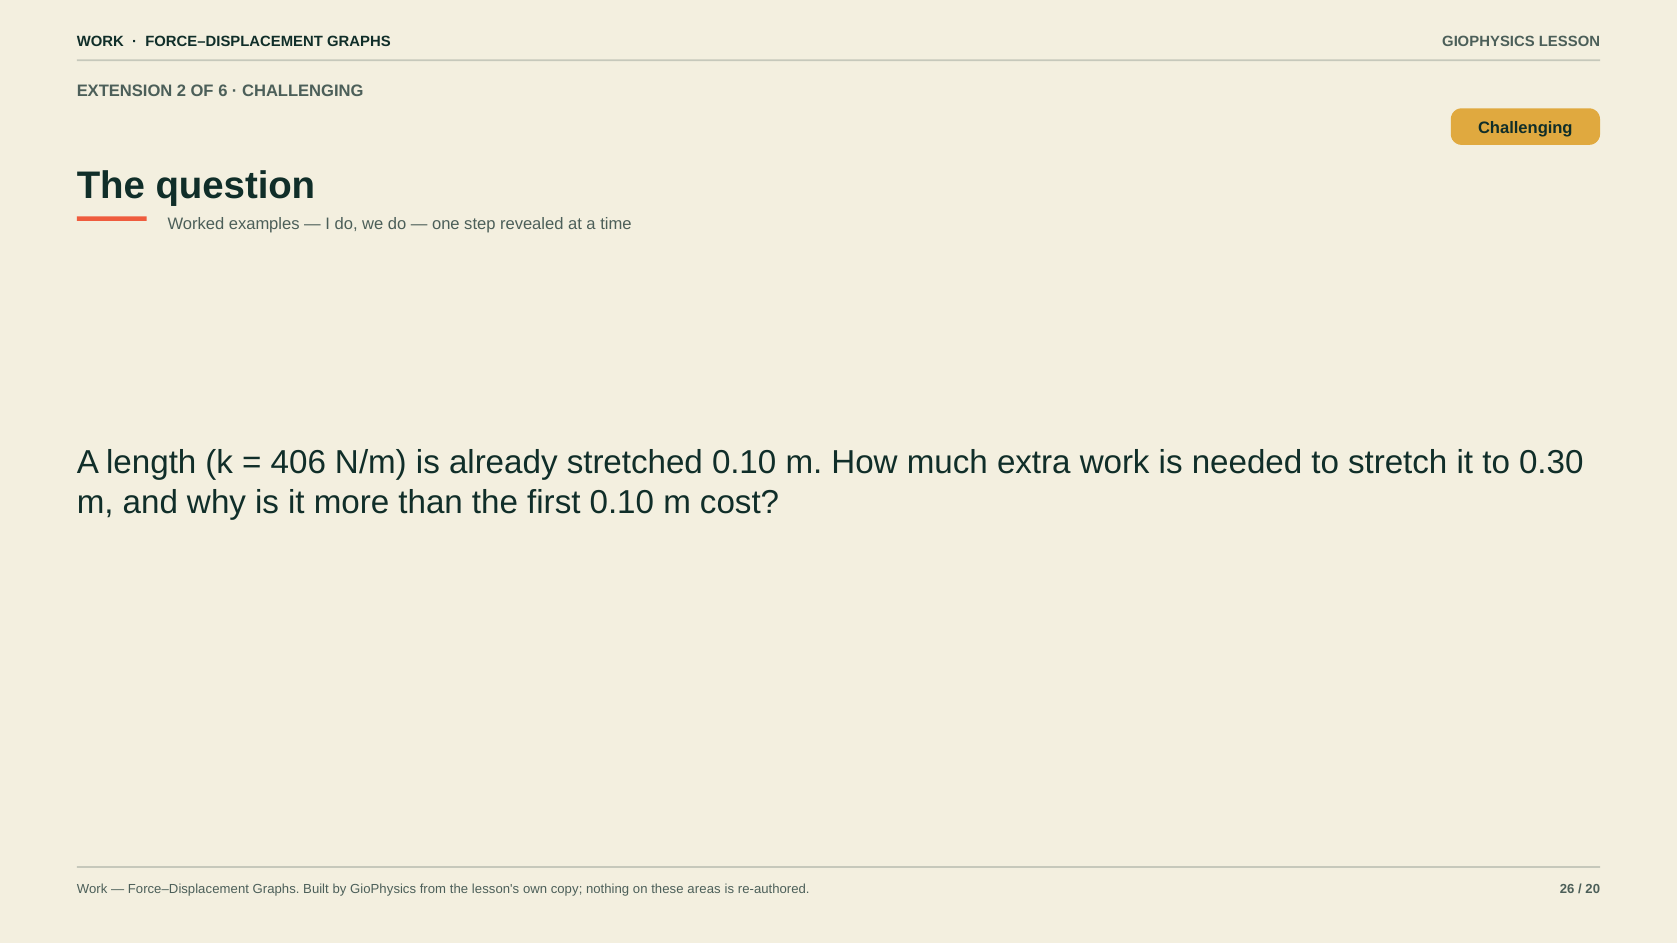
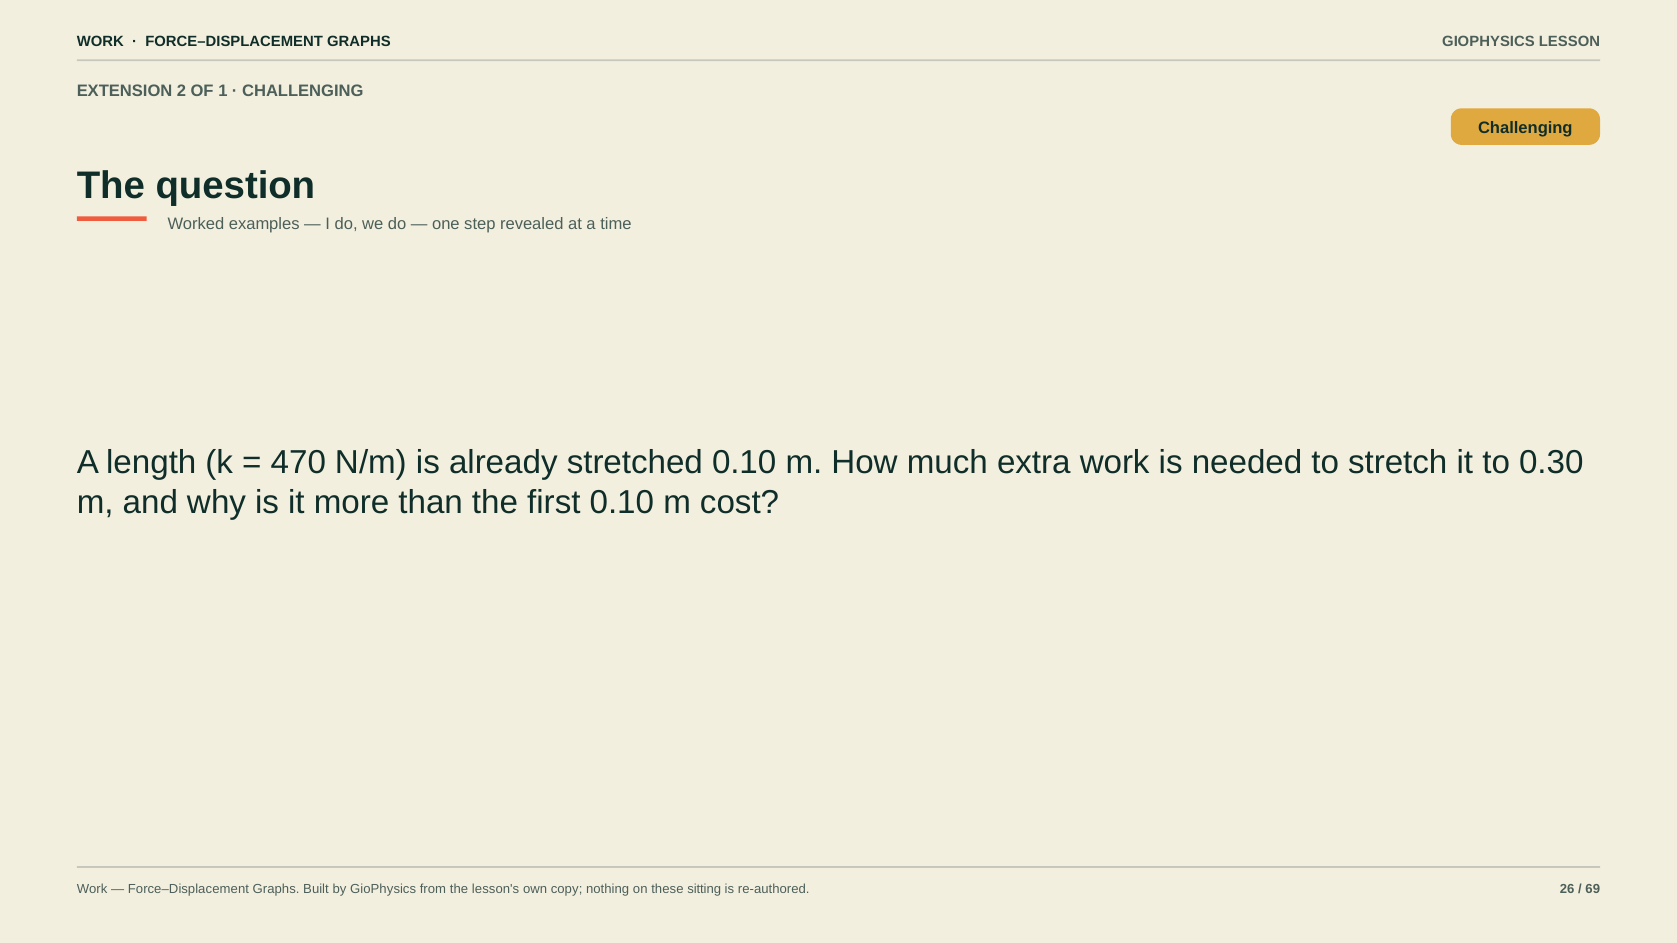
6: 6 -> 1
406: 406 -> 470
areas: areas -> sitting
20: 20 -> 69
